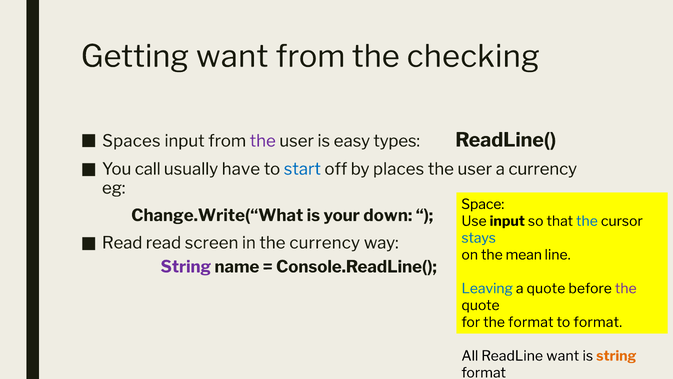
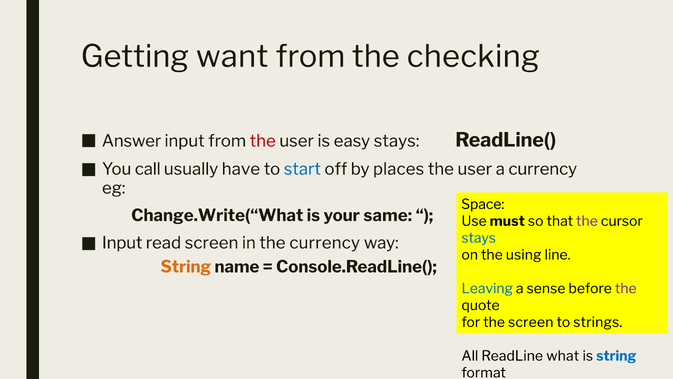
Spaces: Spaces -> Answer
the at (263, 141) colour: purple -> red
easy types: types -> stays
down: down -> same
Use input: input -> must
the at (587, 221) colour: blue -> purple
Read at (122, 243): Read -> Input
mean: mean -> using
String at (186, 267) colour: purple -> orange
a quote: quote -> sense
the format: format -> screen
to format: format -> strings
ReadLine want: want -> what
string at (616, 356) colour: orange -> blue
